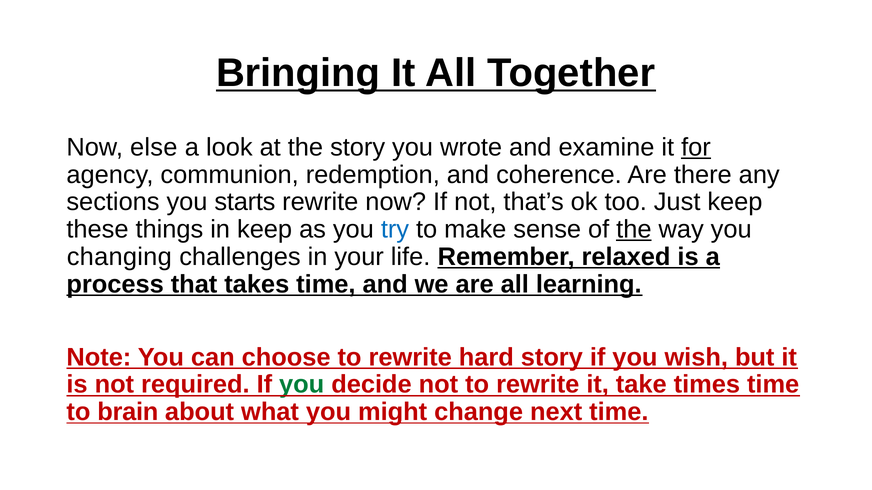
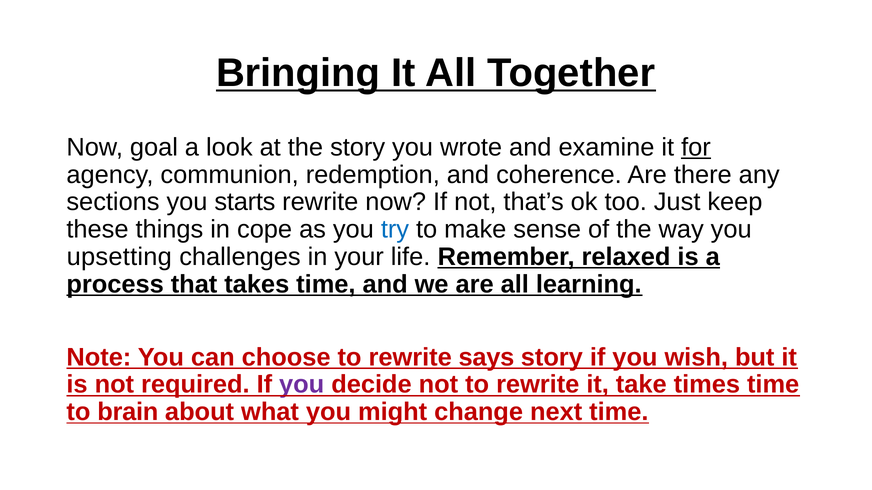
else: else -> goal
in keep: keep -> cope
the at (634, 230) underline: present -> none
changing: changing -> upsetting
hard: hard -> says
you at (302, 385) colour: green -> purple
